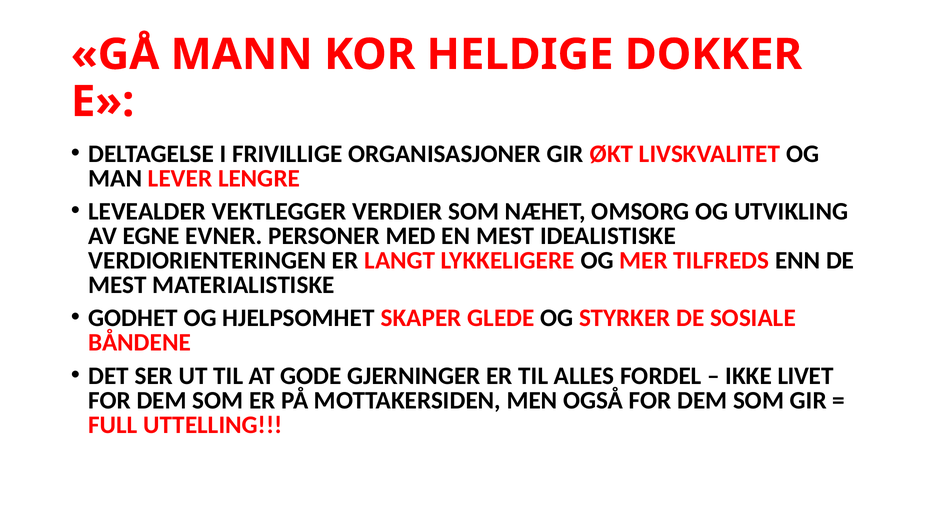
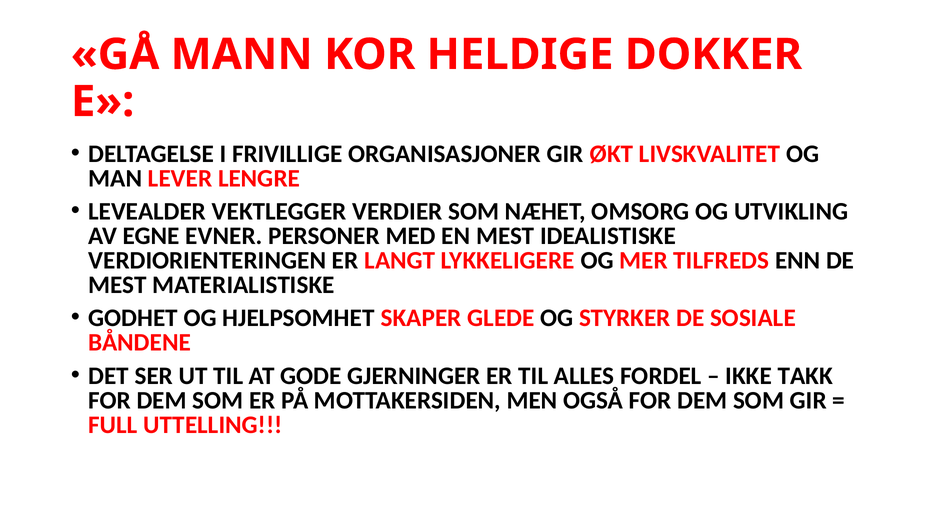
LIVET: LIVET -> TAKK
